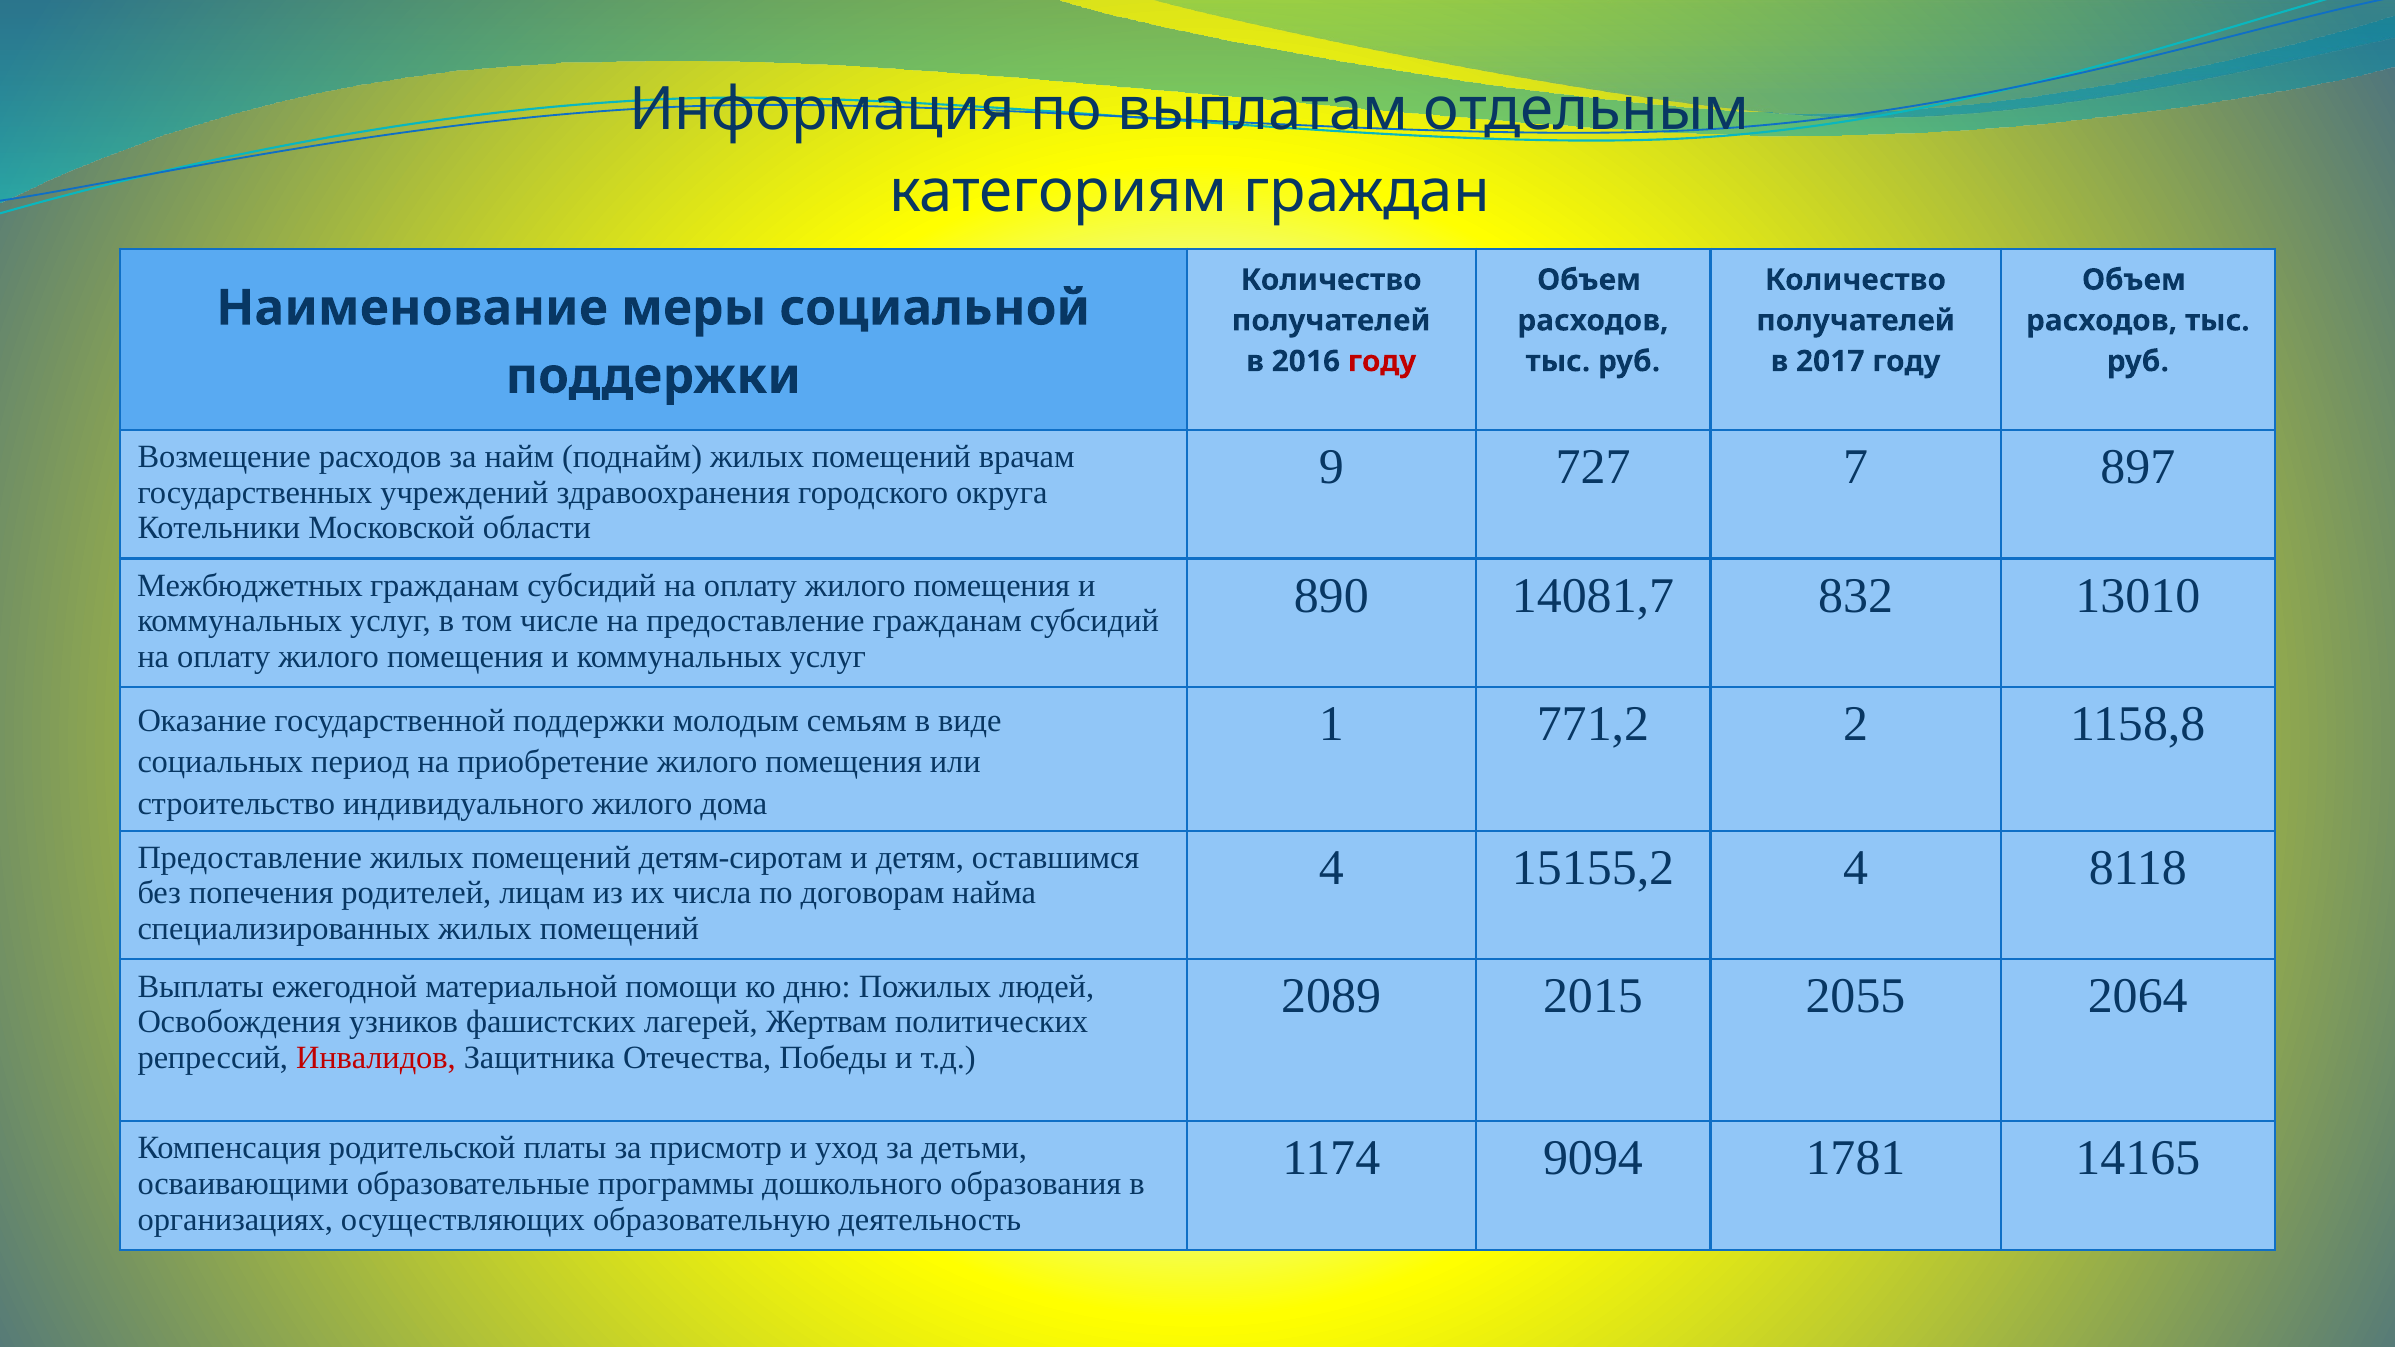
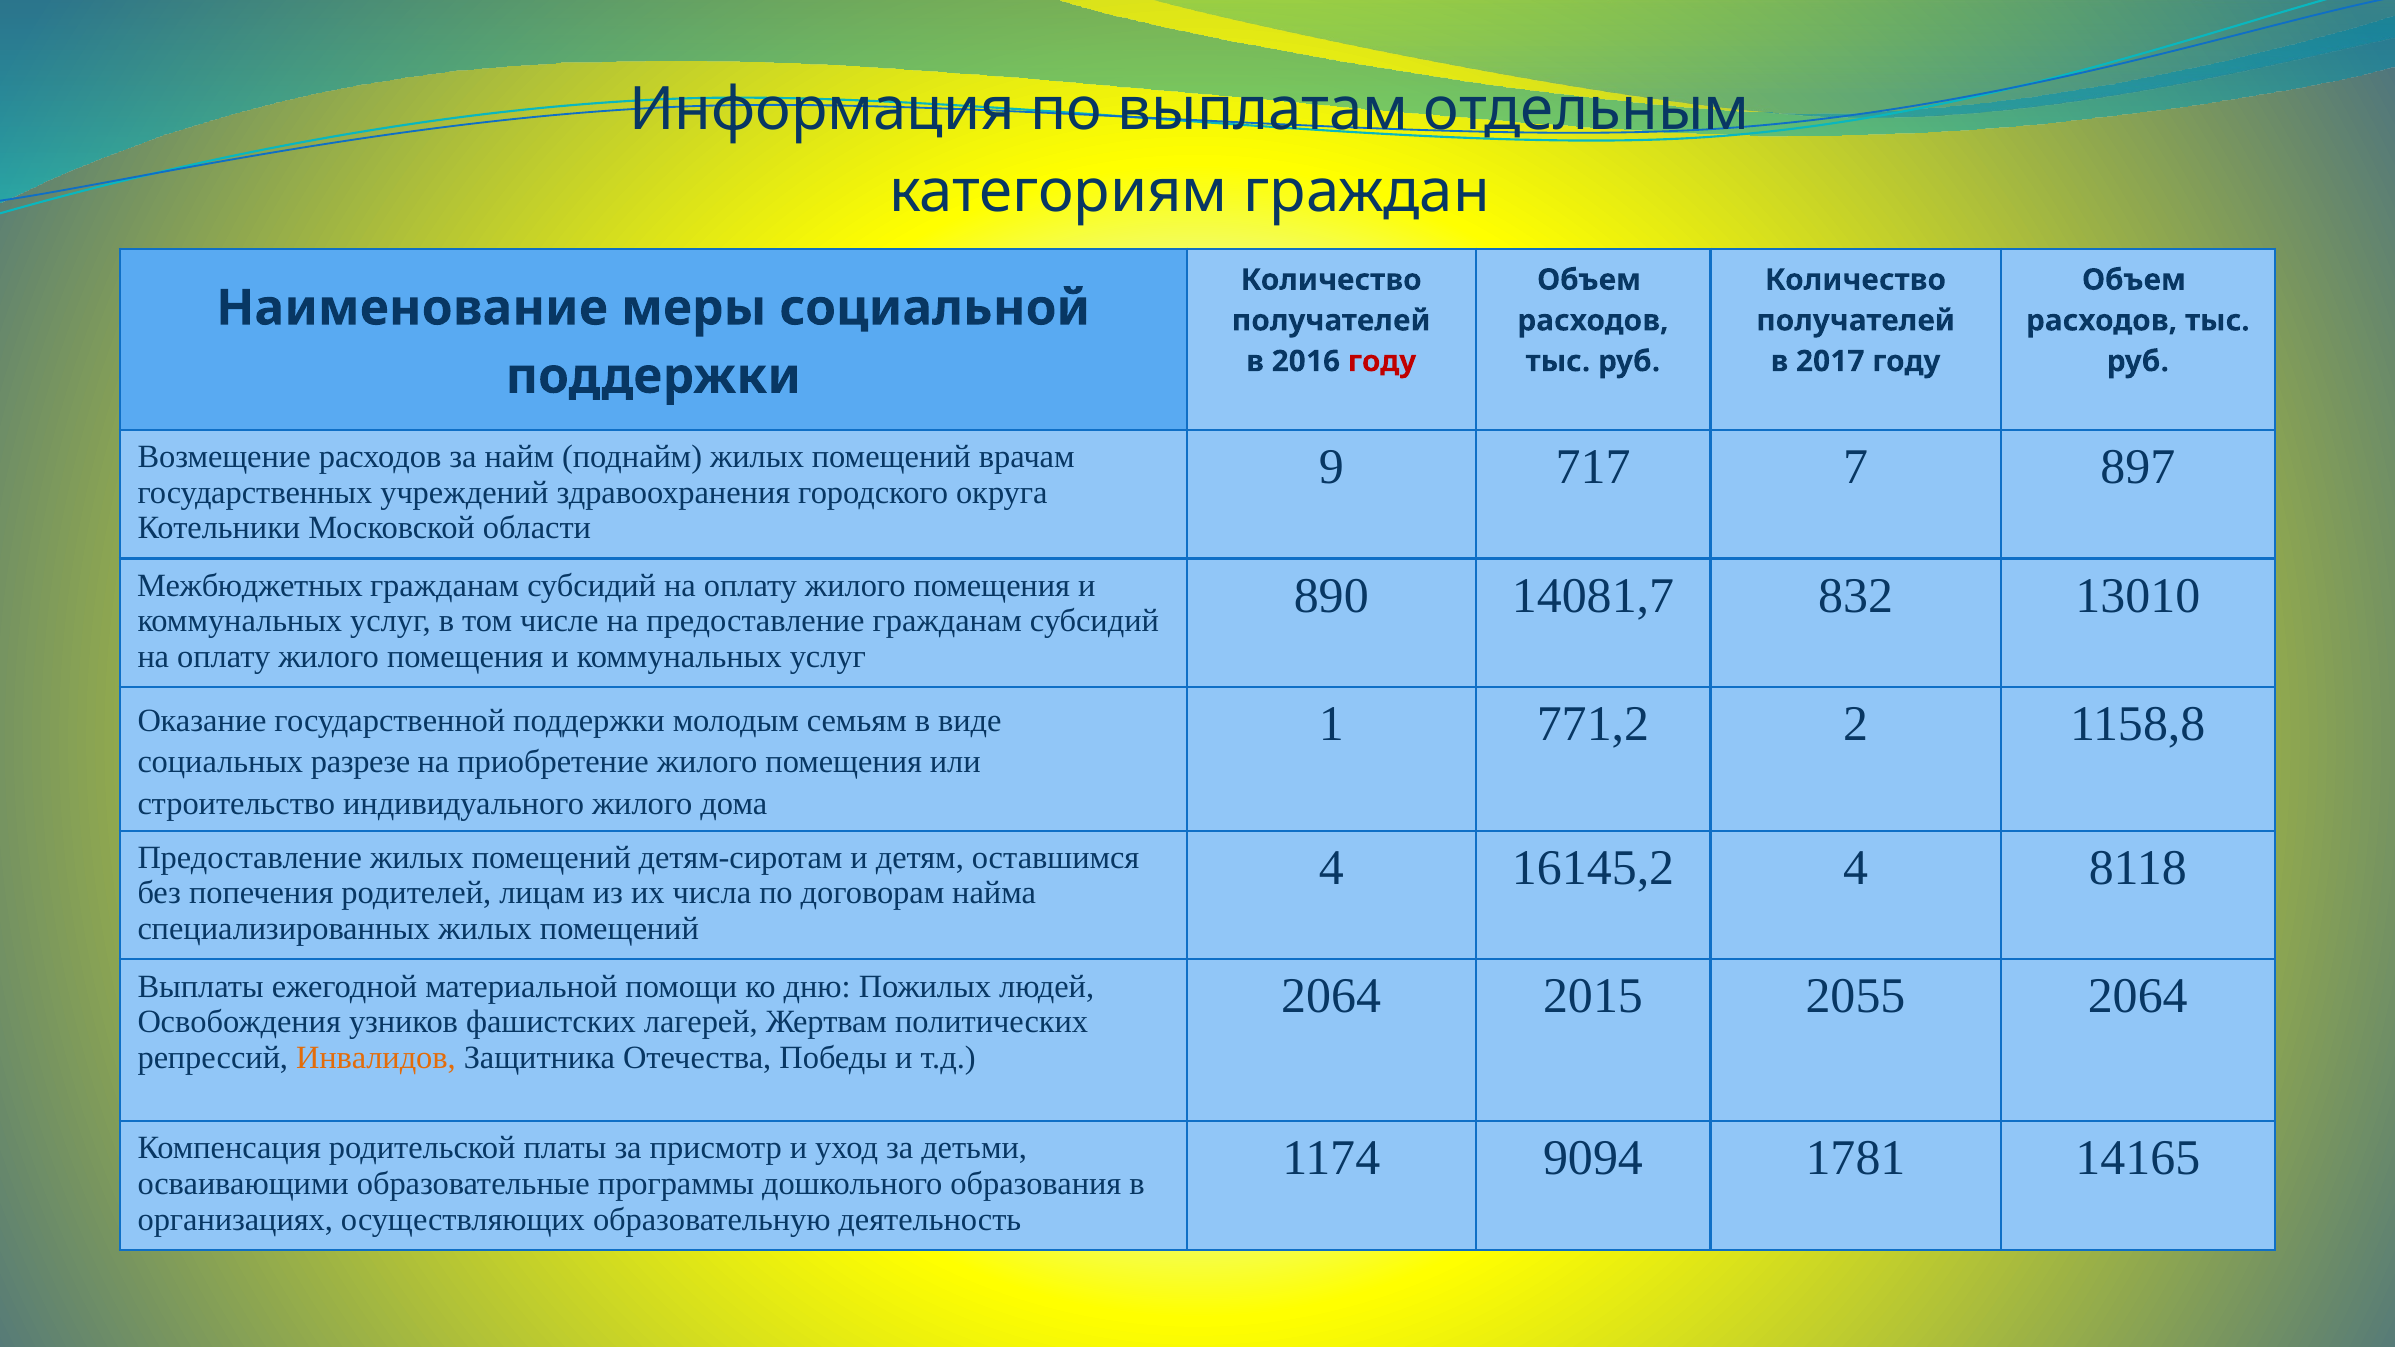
727: 727 -> 717
период: период -> разрезе
15155,2: 15155,2 -> 16145,2
2089 at (1331, 997): 2089 -> 2064
Инвалидов colour: red -> orange
